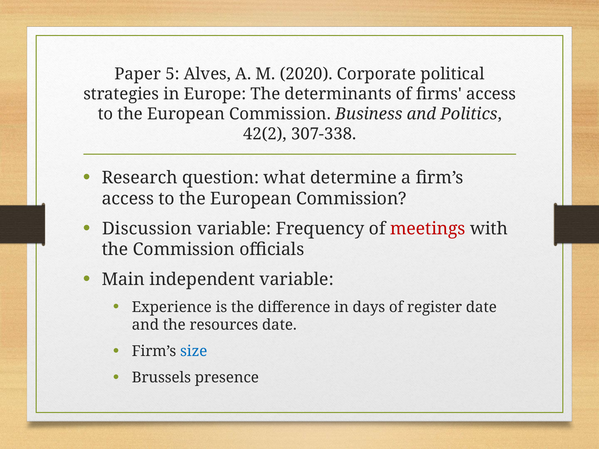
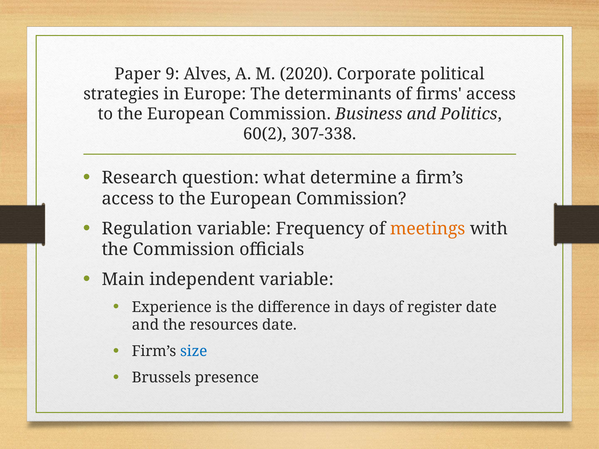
5: 5 -> 9
42(2: 42(2 -> 60(2
Discussion: Discussion -> Regulation
meetings colour: red -> orange
